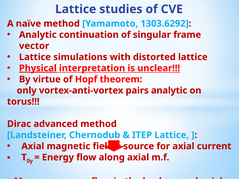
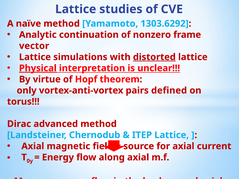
singular: singular -> nonzero
distorted underline: none -> present
pairs analytic: analytic -> defined
